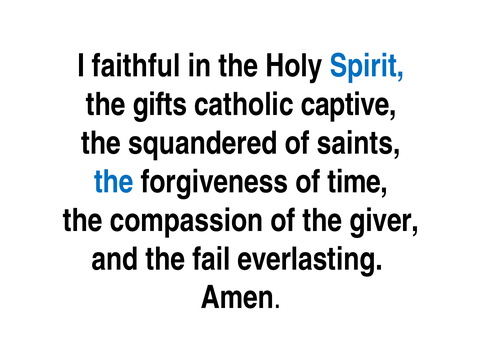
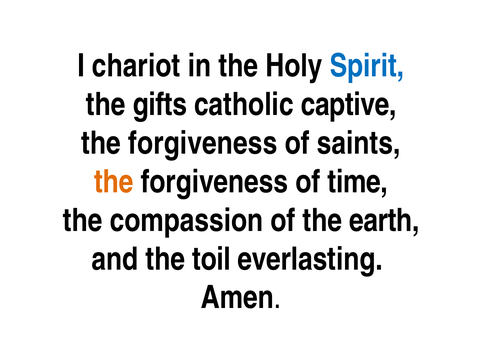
faithful: faithful -> chariot
squandered at (203, 143): squandered -> forgiveness
the at (114, 182) colour: blue -> orange
giver: giver -> earth
fail: fail -> toil
